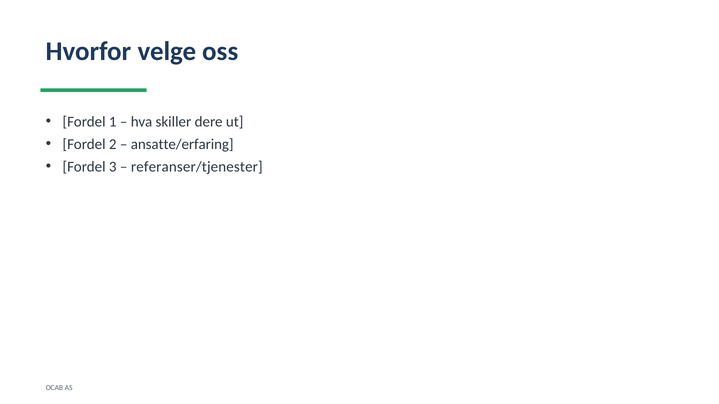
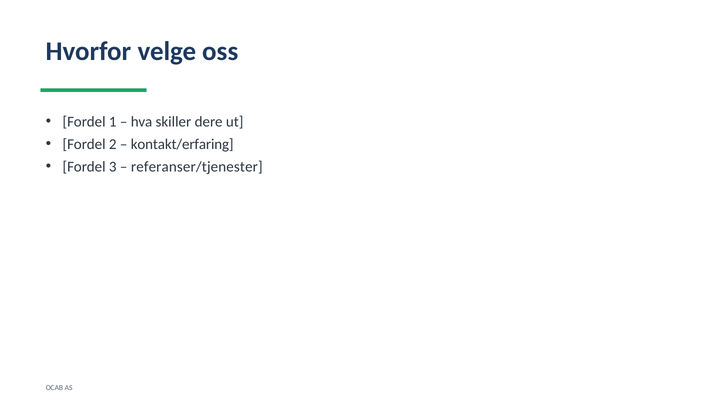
ansatte/erfaring: ansatte/erfaring -> kontakt/erfaring
